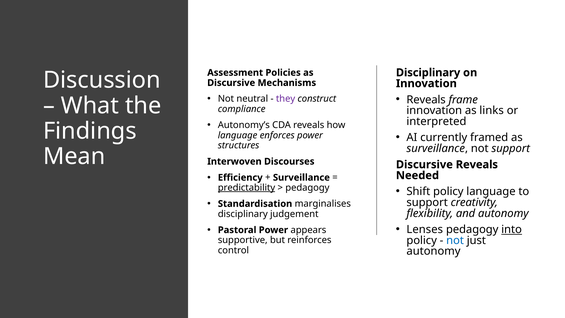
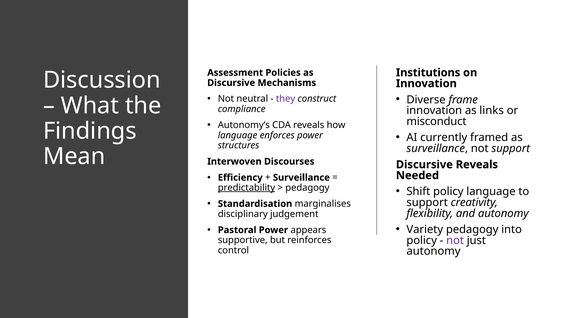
Disciplinary at (428, 73): Disciplinary -> Institutions
Reveals at (426, 100): Reveals -> Diverse
interpreted: interpreted -> misconduct
Lenses: Lenses -> Variety
into underline: present -> none
not at (455, 240) colour: blue -> purple
